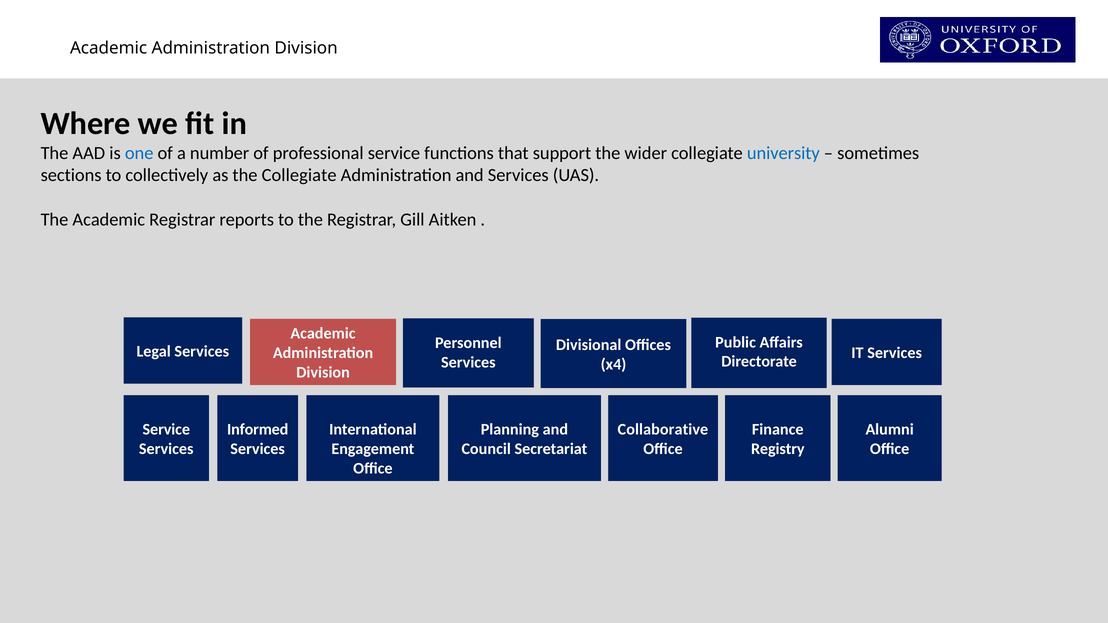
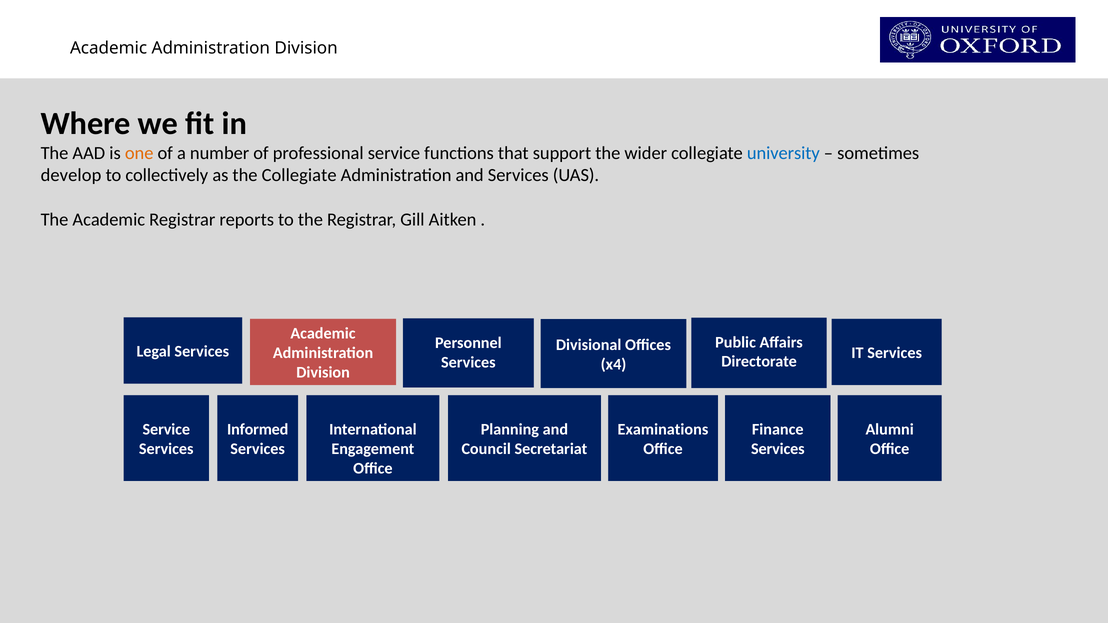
one colour: blue -> orange
sections: sections -> develop
Collaborative: Collaborative -> Examinations
Registry at (778, 449): Registry -> Services
